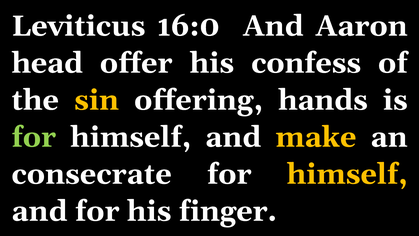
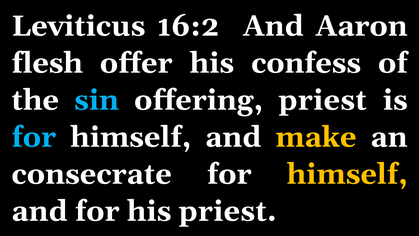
16:0: 16:0 -> 16:2
head: head -> flesh
sin colour: yellow -> light blue
offering hands: hands -> priest
for at (34, 137) colour: light green -> light blue
his finger: finger -> priest
